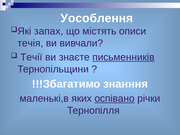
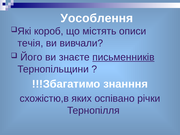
запах: запах -> короб
Течії: Течії -> Його
маленькі,в: маленькі,в -> схожістю,в
оспівано underline: present -> none
